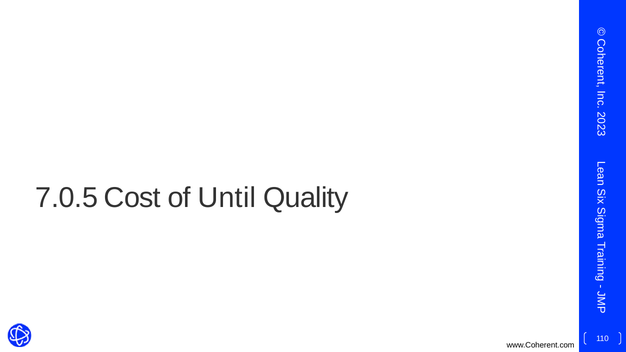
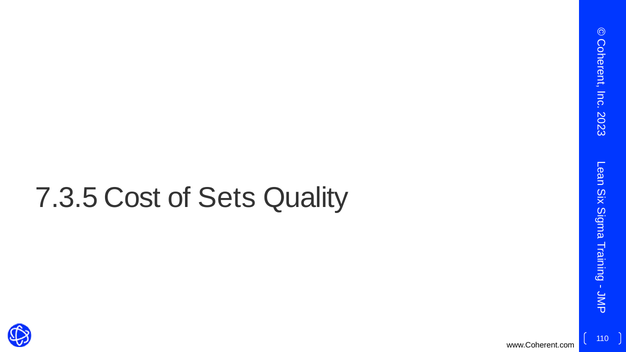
7.0.5: 7.0.5 -> 7.3.5
Until: Until -> Sets
